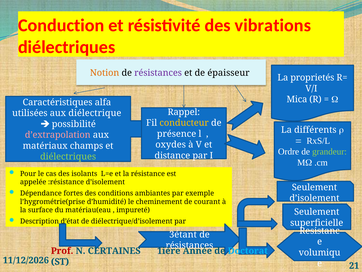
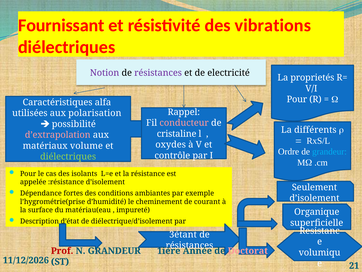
Conduction: Conduction -> Fournissant
Notion colour: orange -> purple
épaisseur: épaisseur -> electricité
Mica at (297, 99): Mica -> Pour
diélectrique: diélectrique -> polarisation
conducteur colour: yellow -> pink
présence: présence -> cristaline
champs: champs -> volume
grandeur at (329, 151) colour: light green -> light blue
distance: distance -> contrôle
Seulement at (317, 212): Seulement -> Organique
N CERTAINES: CERTAINES -> GRANDEUR
Doctorat colour: light blue -> pink
